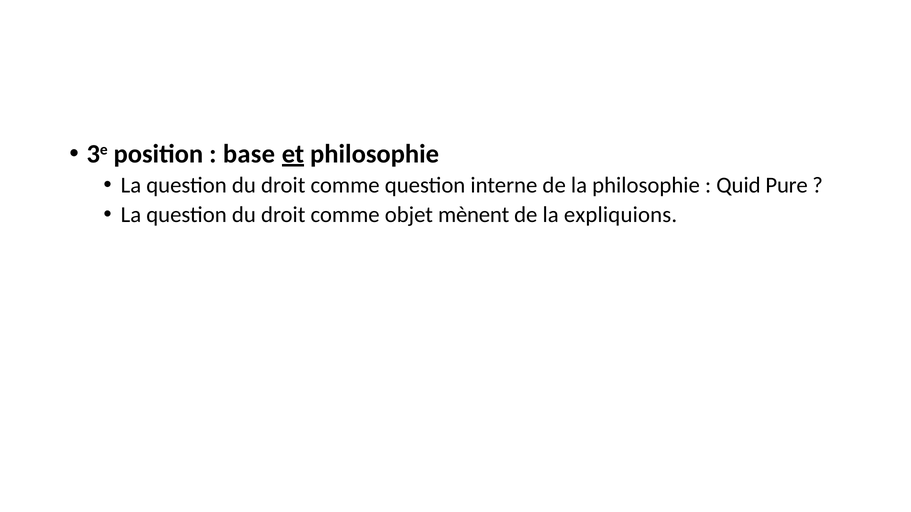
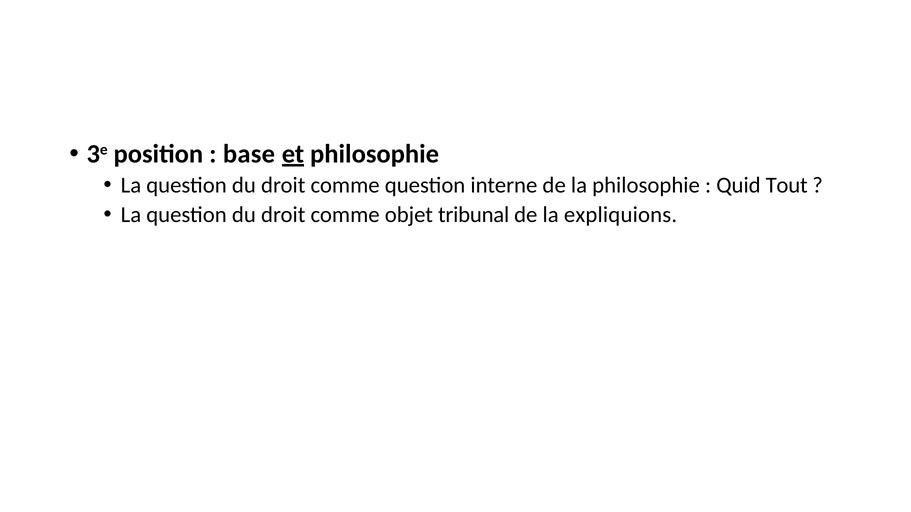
Pure: Pure -> Tout
mènent: mènent -> tribunal
